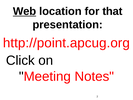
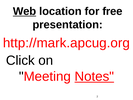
that: that -> free
http://point.apcug.org: http://point.apcug.org -> http://mark.apcug.org
Notes underline: none -> present
